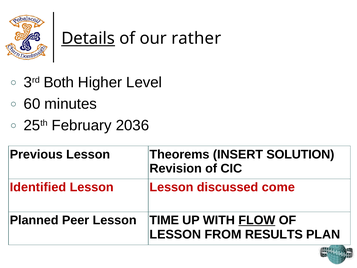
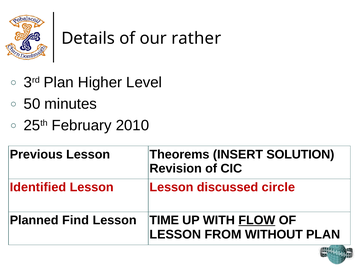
Details underline: present -> none
3rd Both: Both -> Plan
60: 60 -> 50
2036: 2036 -> 2010
come: come -> circle
Peer: Peer -> Find
RESULTS: RESULTS -> WITHOUT
